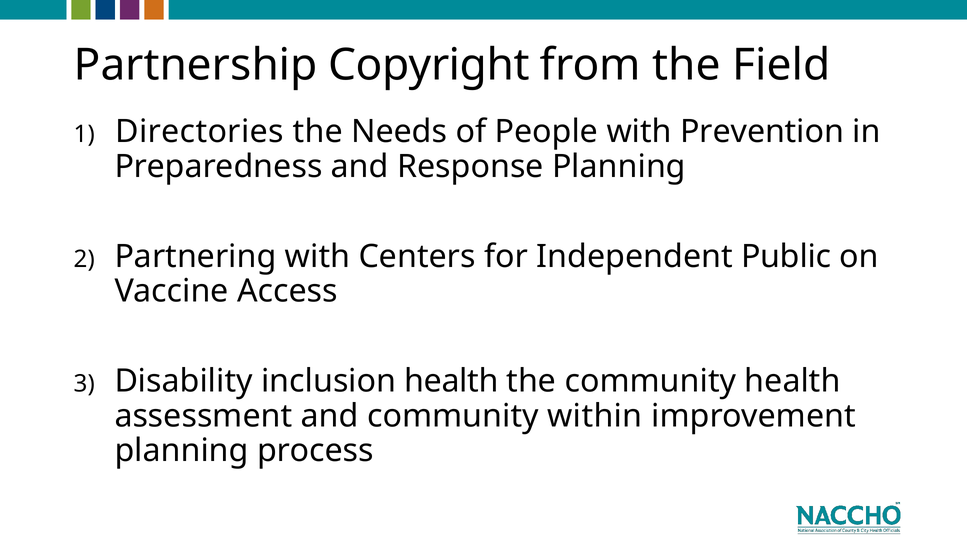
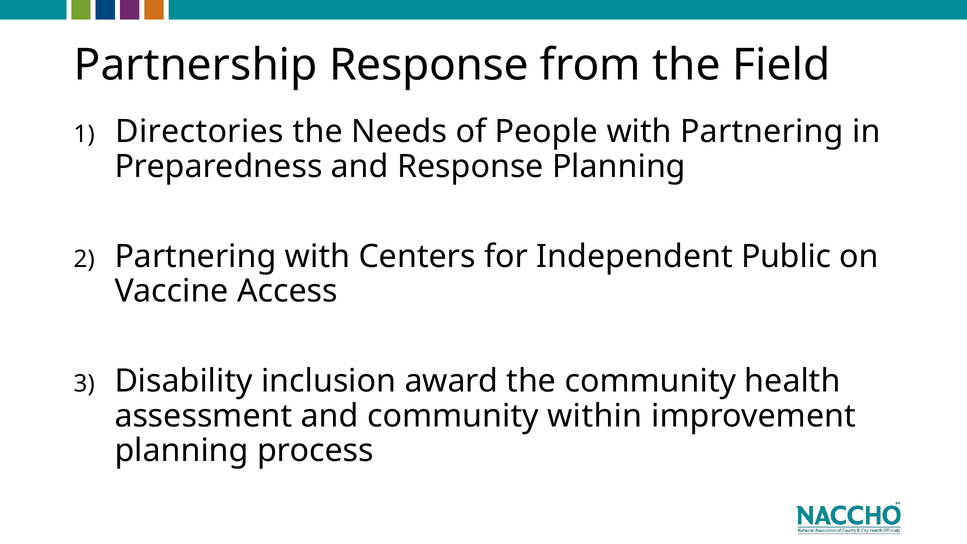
Partnership Copyright: Copyright -> Response
with Prevention: Prevention -> Partnering
inclusion health: health -> award
